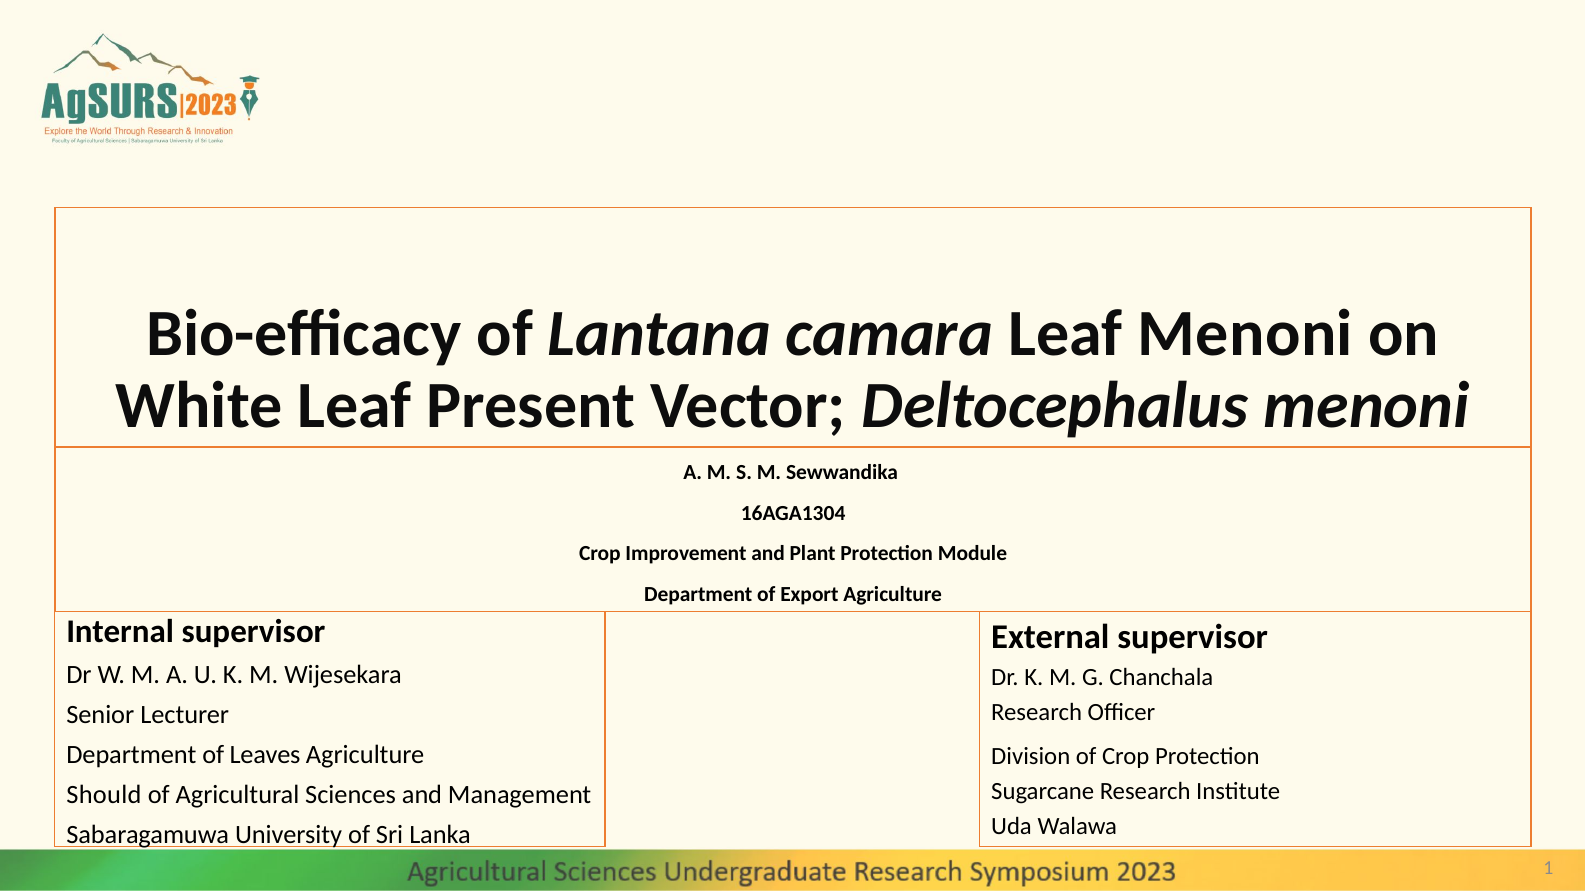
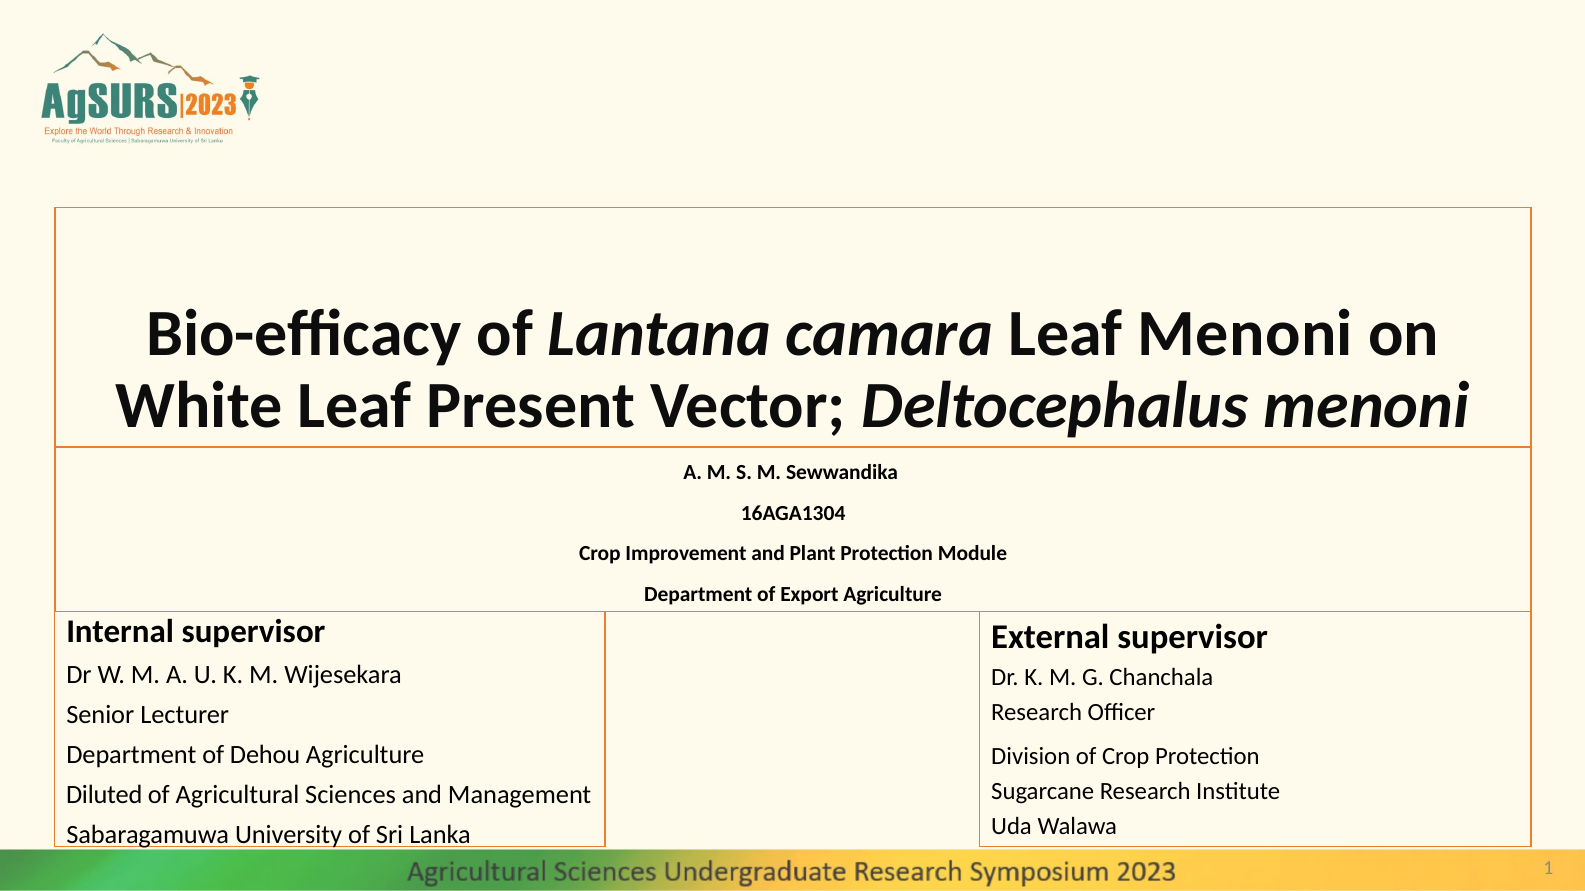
Leaves: Leaves -> Dehou
Should: Should -> Diluted
